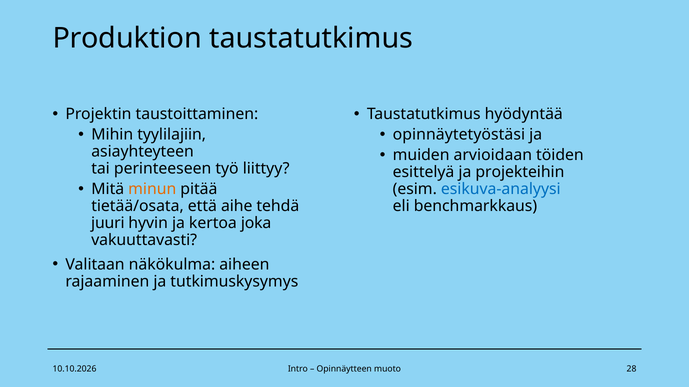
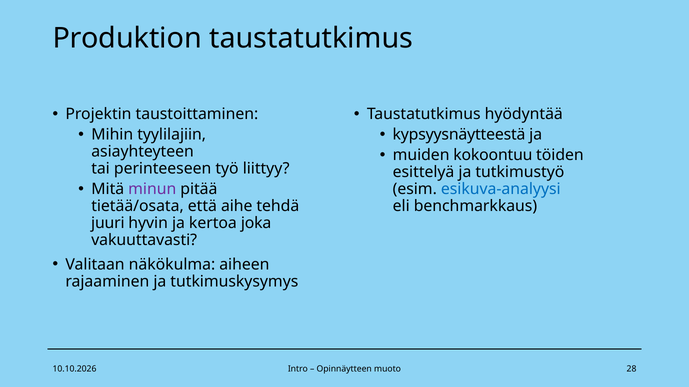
opinnäytetyöstäsi: opinnäytetyöstäsi -> kypsyysnäytteestä
arvioidaan: arvioidaan -> kokoontuu
projekteihin: projekteihin -> tutkimustyö
minun colour: orange -> purple
